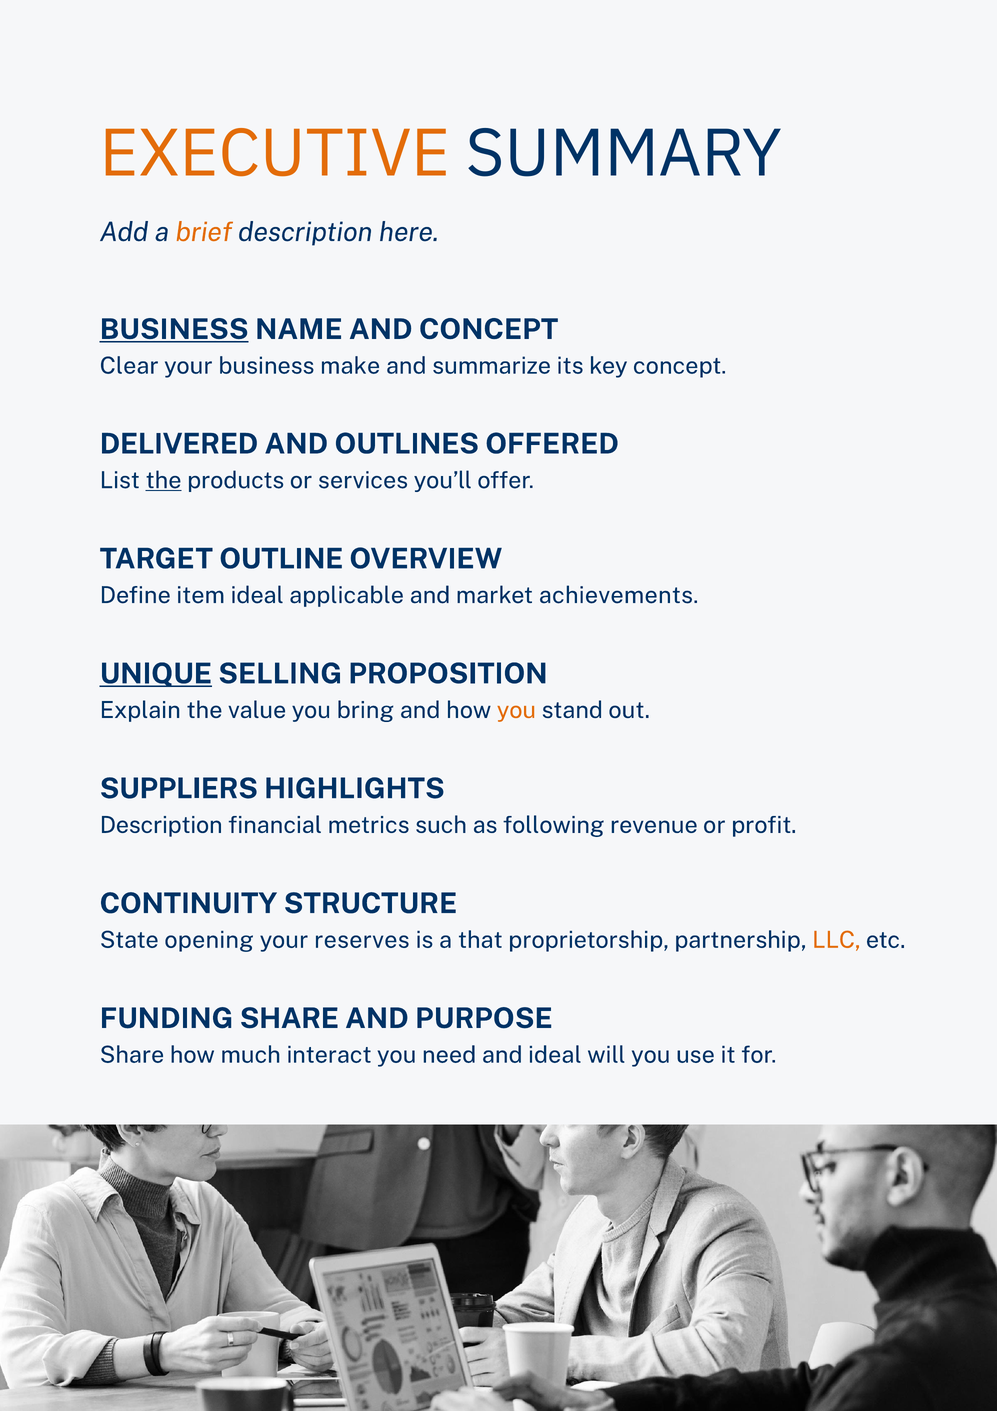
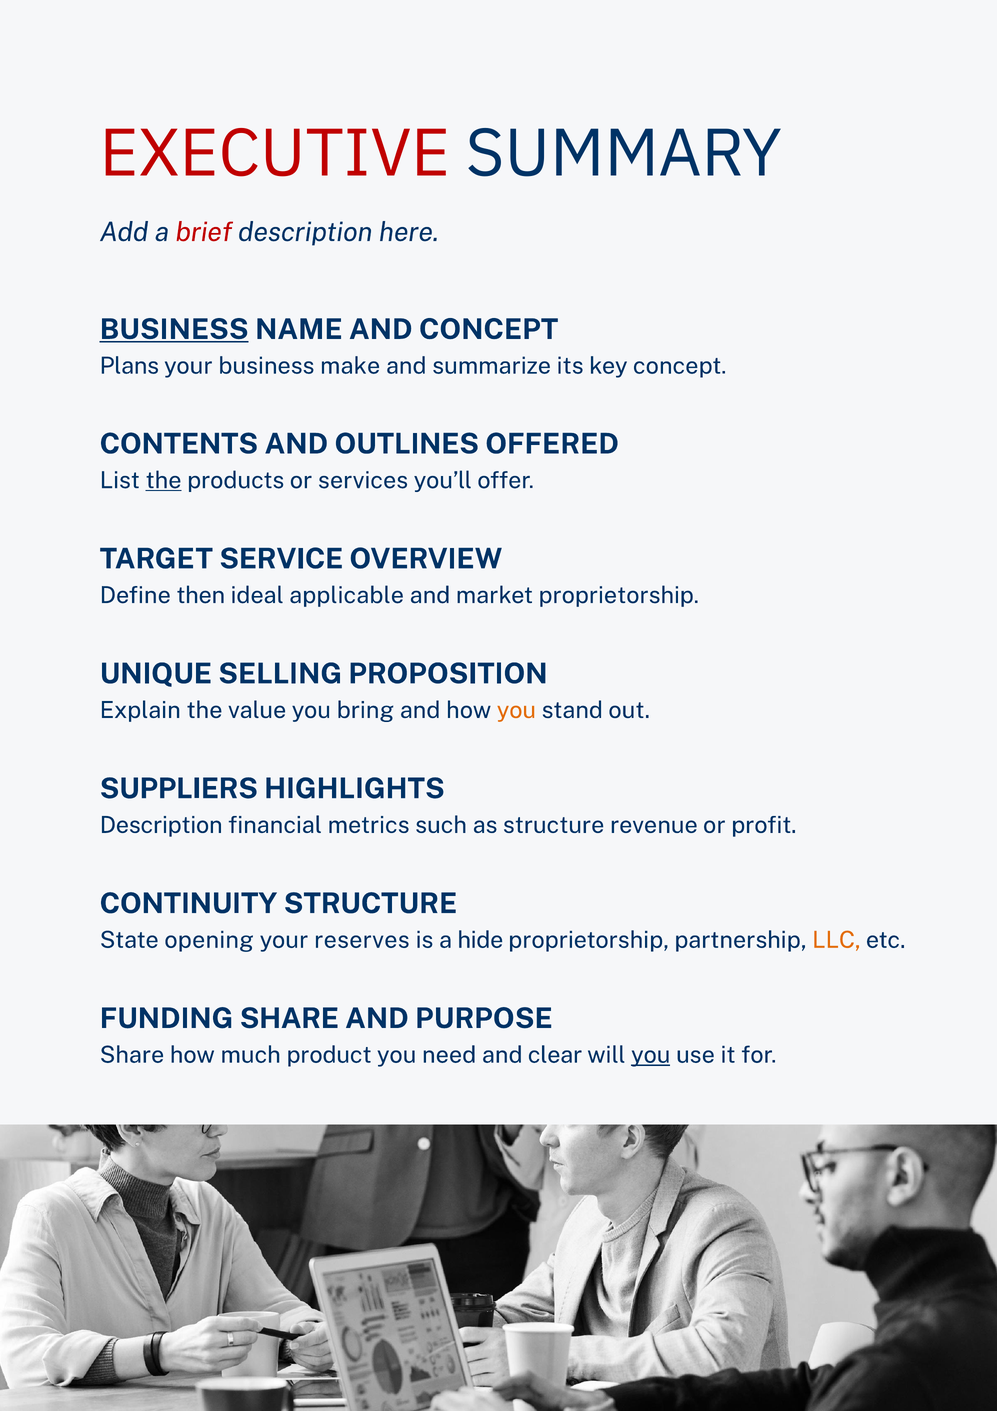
EXECUTIVE colour: orange -> red
brief colour: orange -> red
Clear: Clear -> Plans
DELIVERED: DELIVERED -> CONTENTS
OUTLINE: OUTLINE -> SERVICE
item: item -> then
market achievements: achievements -> proprietorship
UNIQUE underline: present -> none
as following: following -> structure
that: that -> hide
interact: interact -> product
and ideal: ideal -> clear
you at (651, 1055) underline: none -> present
